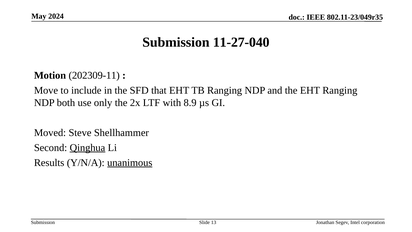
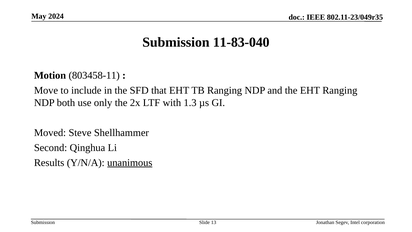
11-27-040: 11-27-040 -> 11-83-040
202309-11: 202309-11 -> 803458-11
8.9: 8.9 -> 1.3
Qinghua underline: present -> none
